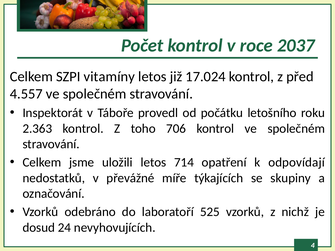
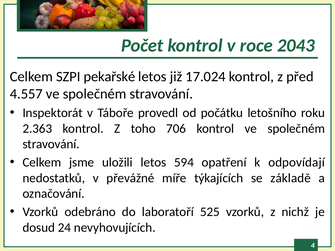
2037: 2037 -> 2043
vitamíny: vitamíny -> pekařské
714: 714 -> 594
skupiny: skupiny -> základě
